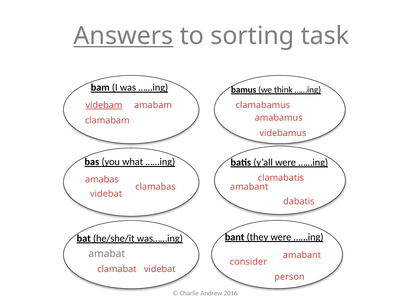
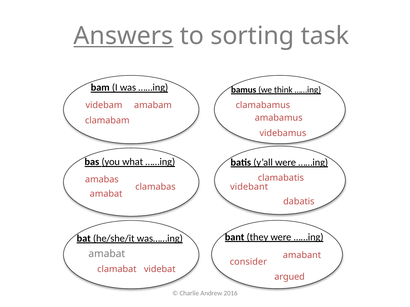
videbam underline: present -> none
amabant at (249, 187): amabant -> videbant
videbat at (106, 194): videbat -> amabat
person: person -> argued
